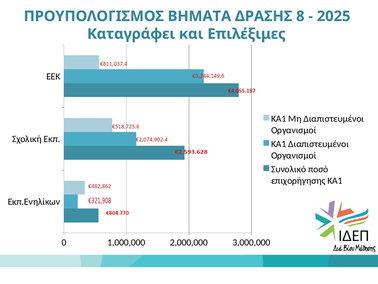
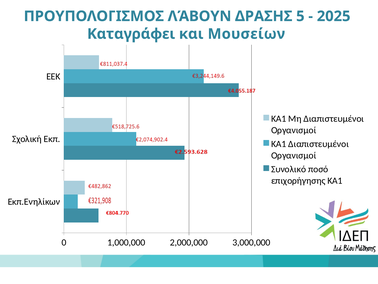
ΒΗΜΑΤΑ: ΒΗΜΑΤΑ -> ΛΆΒΟΥΝ
8: 8 -> 5
Επιλέξιμες: Επιλέξιμες -> Μουσείων
